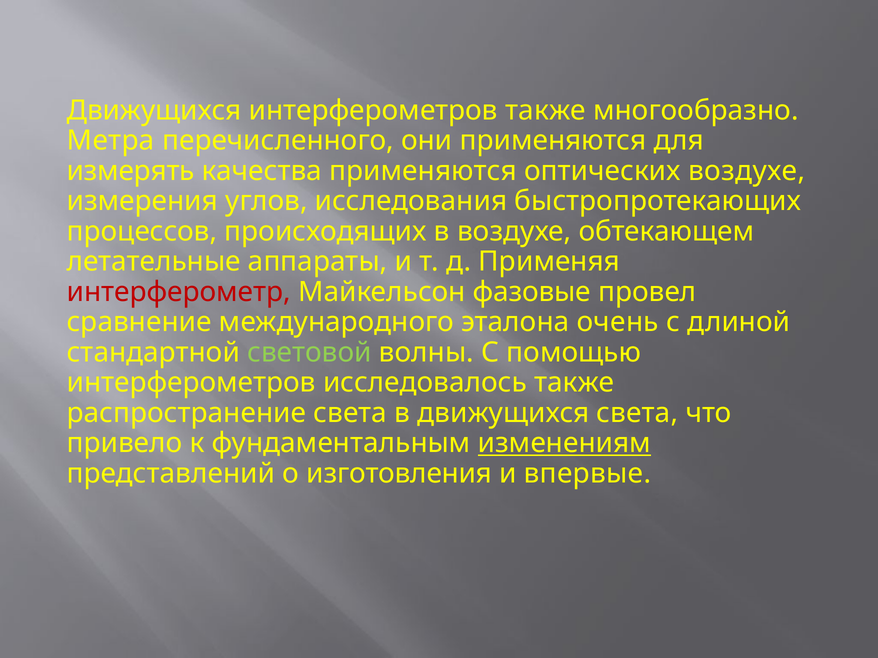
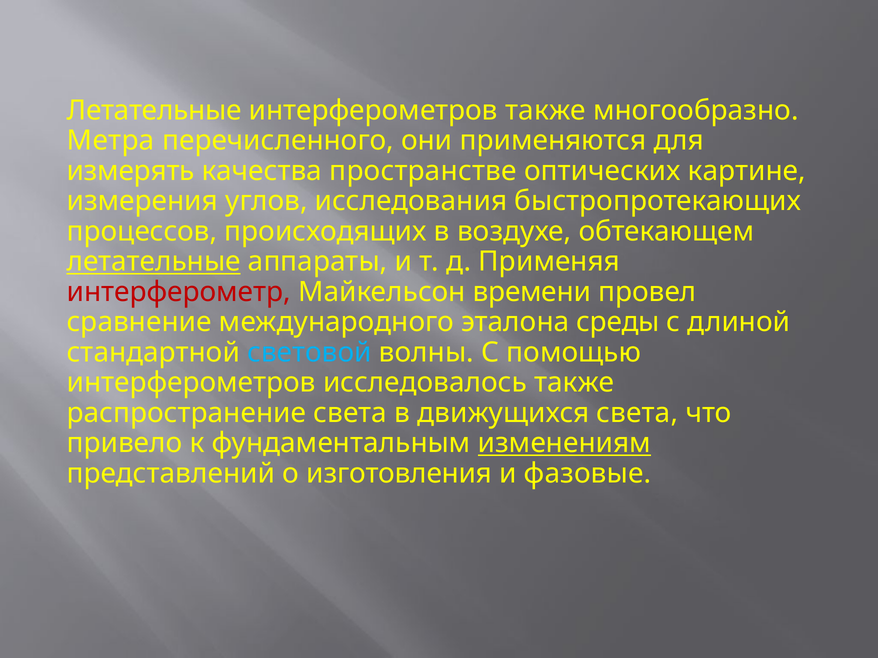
Движущихся at (154, 110): Движущихся -> Летательные
качества применяются: применяются -> пространстве
оптических воздухе: воздухе -> картине
летательные at (154, 262) underline: none -> present
фазовые: фазовые -> времени
очень: очень -> среды
световой colour: light green -> light blue
впервые: впервые -> фазовые
